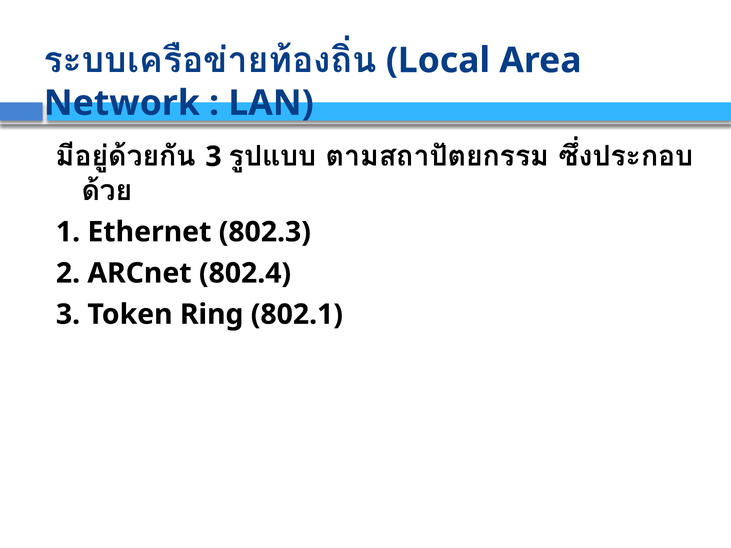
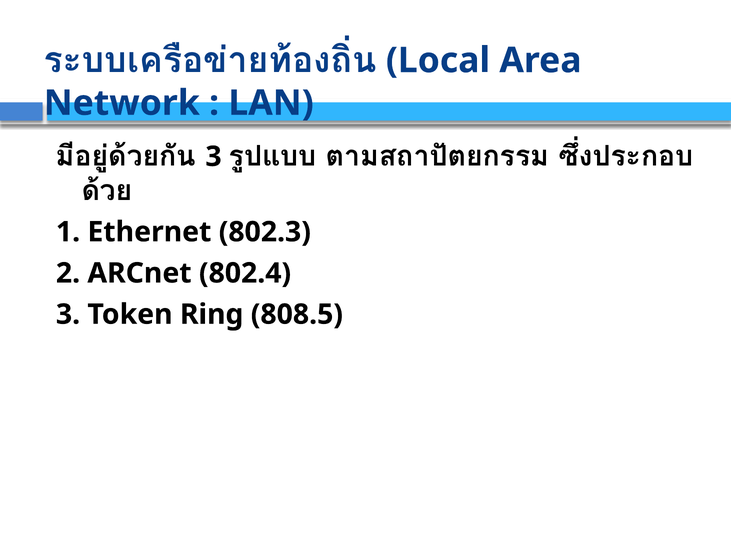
802.1: 802.1 -> 808.5
